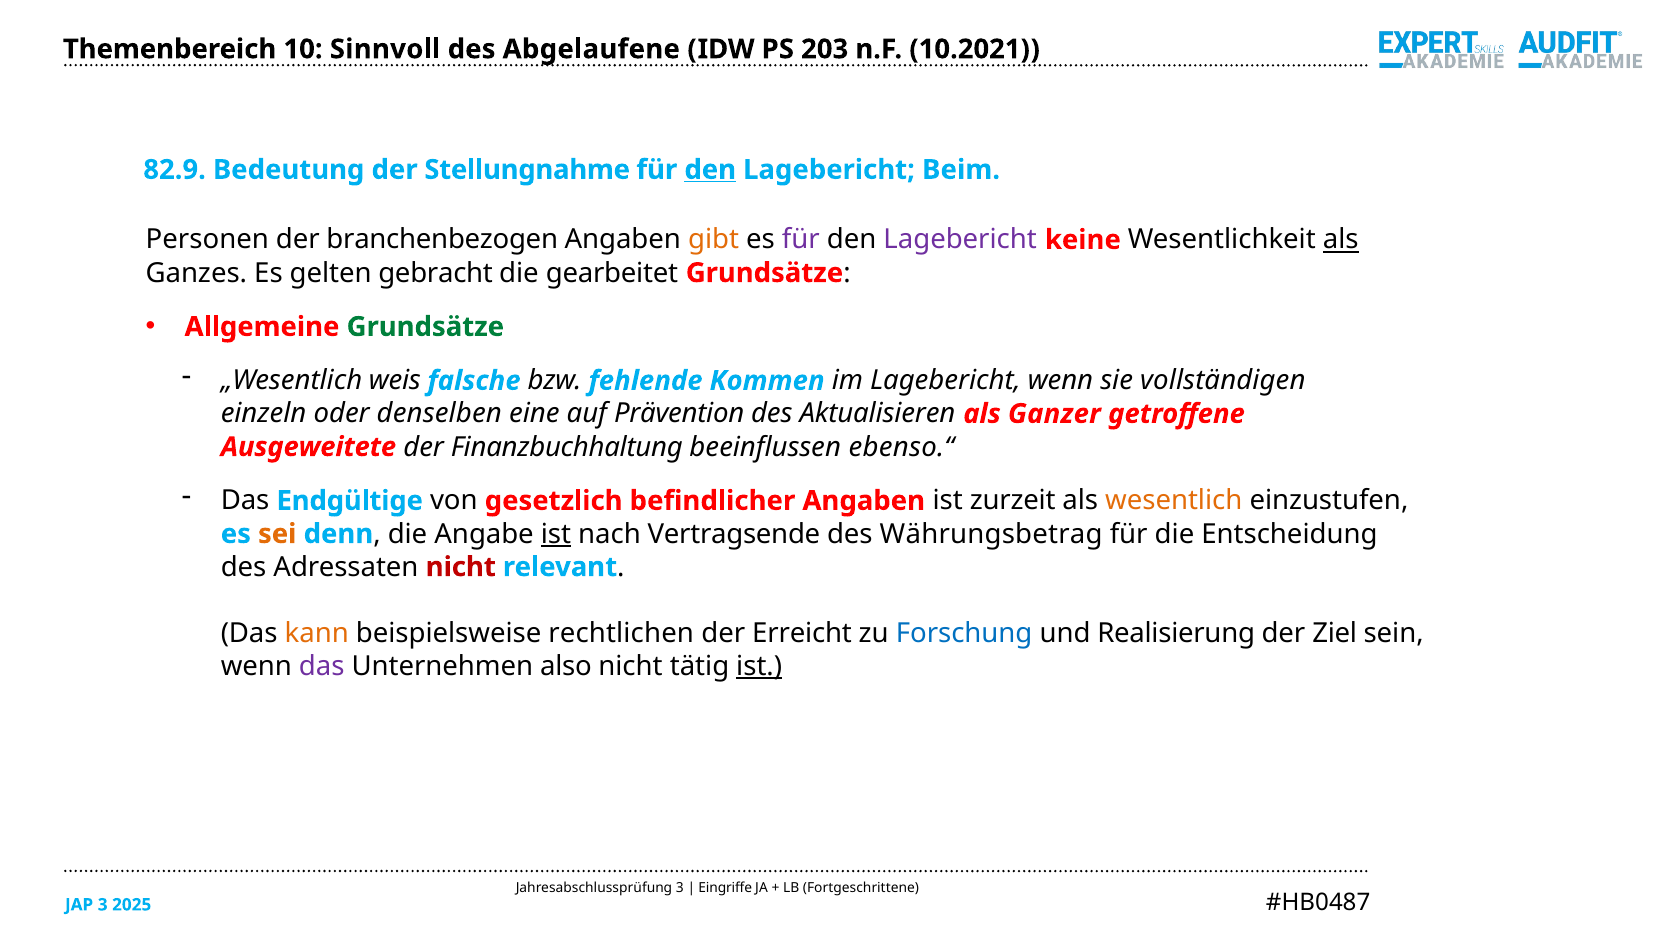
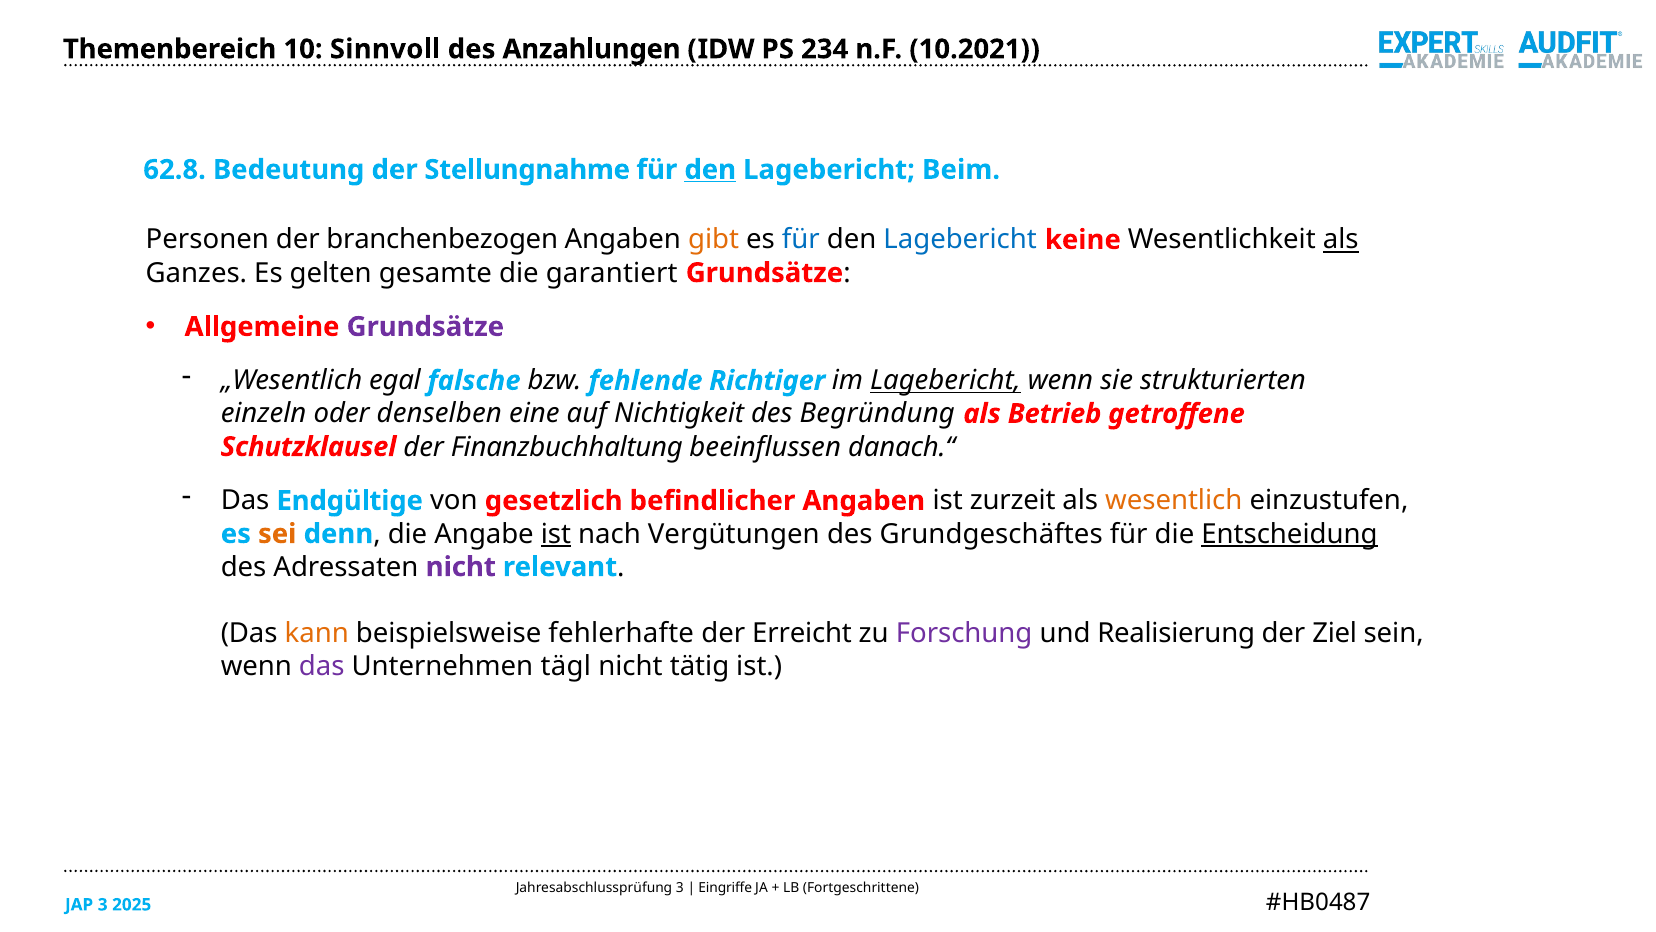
Abgelaufene: Abgelaufene -> Anzahlungen
203: 203 -> 234
82.9: 82.9 -> 62.8
für at (801, 240) colour: purple -> blue
Lagebericht at (960, 240) colour: purple -> blue
gebracht: gebracht -> gesamte
gearbeitet: gearbeitet -> garantiert
Grundsätze at (425, 327) colour: green -> purple
weis: weis -> egal
Kommen: Kommen -> Richtiger
Lagebericht at (945, 380) underline: none -> present
vollständigen: vollständigen -> strukturierten
Prävention: Prävention -> Nichtigkeit
Aktualisieren: Aktualisieren -> Begründung
Ganzer: Ganzer -> Betrieb
Ausgeweitete: Ausgeweitete -> Schutzklausel
ebenso.“: ebenso.“ -> danach.“
Vertragsende: Vertragsende -> Vergütungen
Währungsbetrag: Währungsbetrag -> Grundgeschäftes
Entscheidung underline: none -> present
nicht at (461, 567) colour: red -> purple
rechtlichen: rechtlichen -> fehlerhafte
Forschung colour: blue -> purple
also: also -> tägl
ist at (759, 666) underline: present -> none
